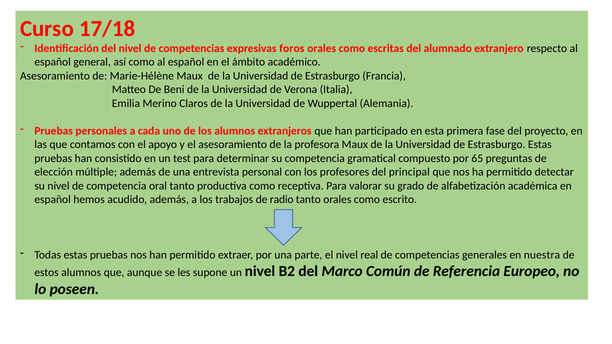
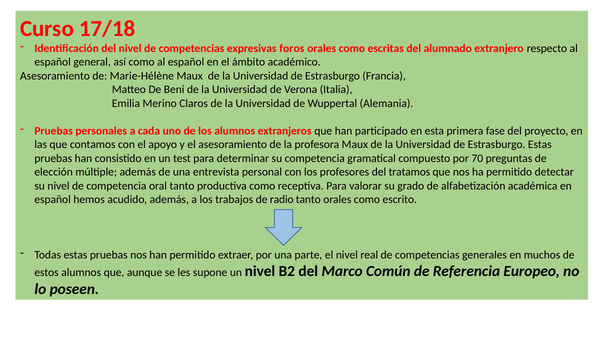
65: 65 -> 70
principal: principal -> tratamos
nuestra: nuestra -> muchos
